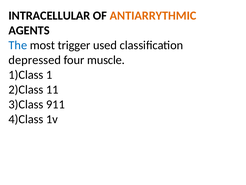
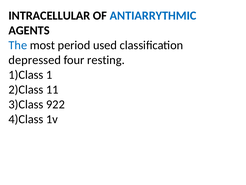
ANTIARRYTHMIC colour: orange -> blue
trigger: trigger -> period
muscle: muscle -> resting
911: 911 -> 922
